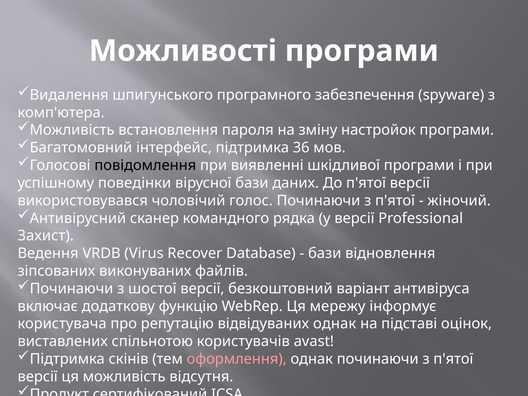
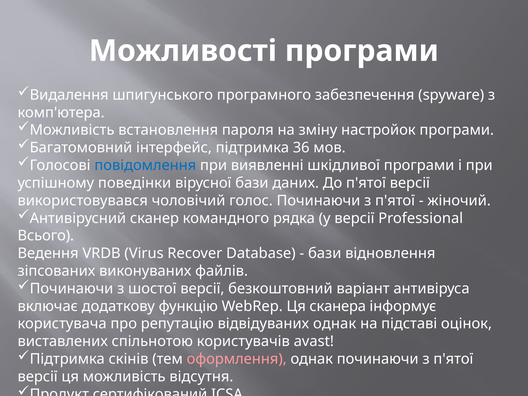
повідомлення colour: black -> blue
Захист: Захист -> Всього
мережу: мережу -> сканера
